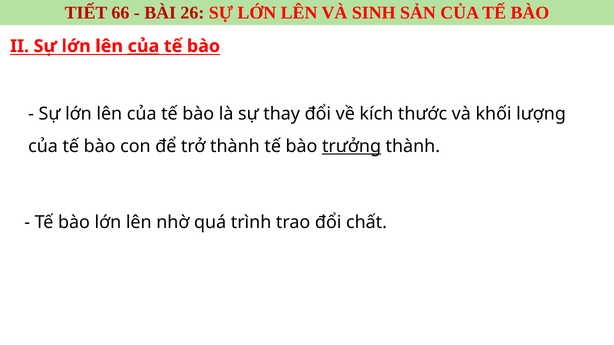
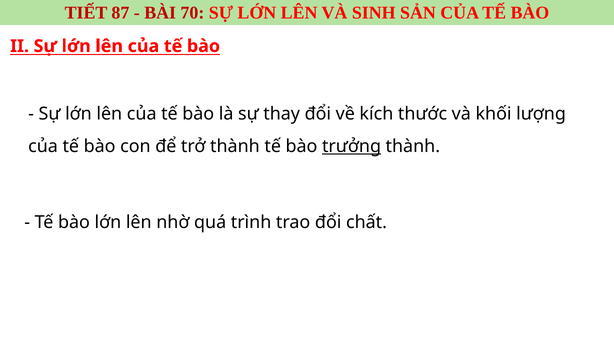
66: 66 -> 87
26: 26 -> 70
của at (143, 46) underline: present -> none
